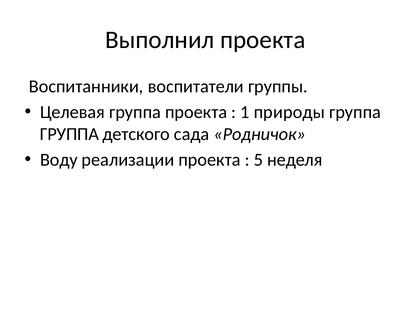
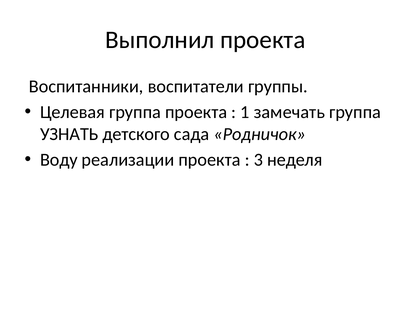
природы: природы -> замечать
ГРУППА at (69, 134): ГРУППА -> УЗНАТЬ
5: 5 -> 3
